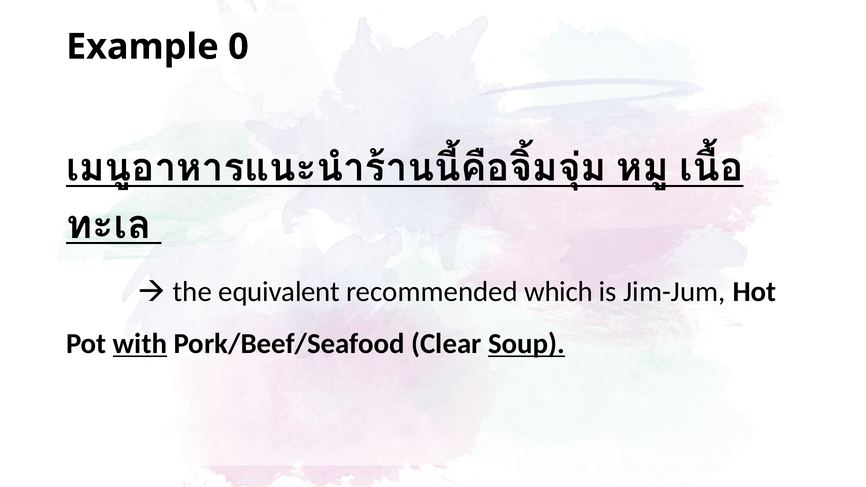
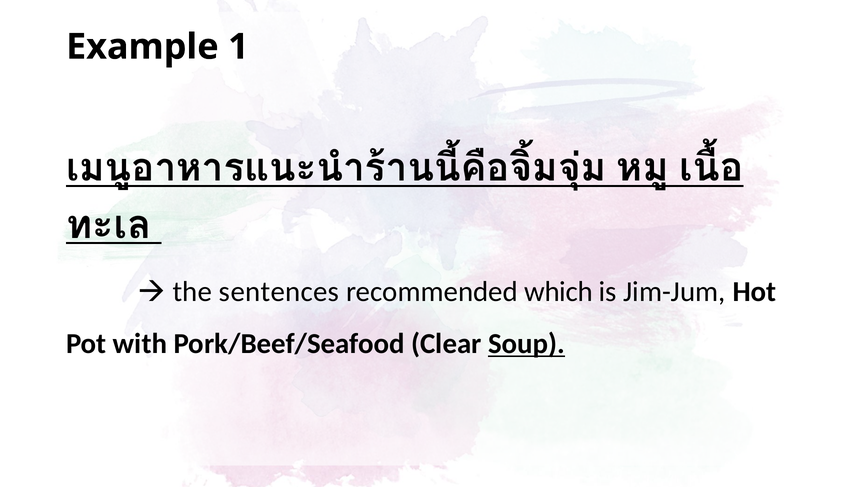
0: 0 -> 1
equivalent: equivalent -> sentences
with underline: present -> none
